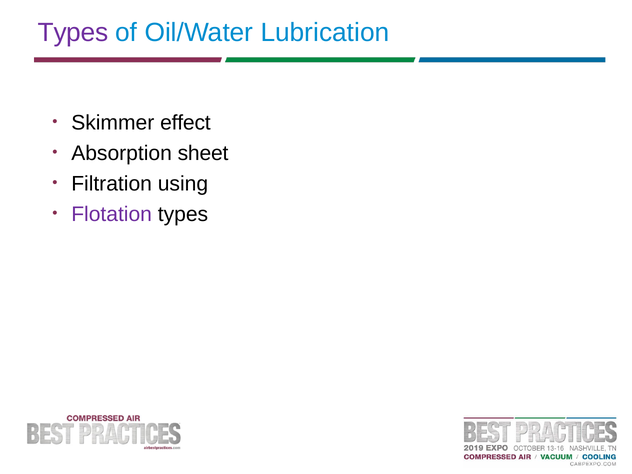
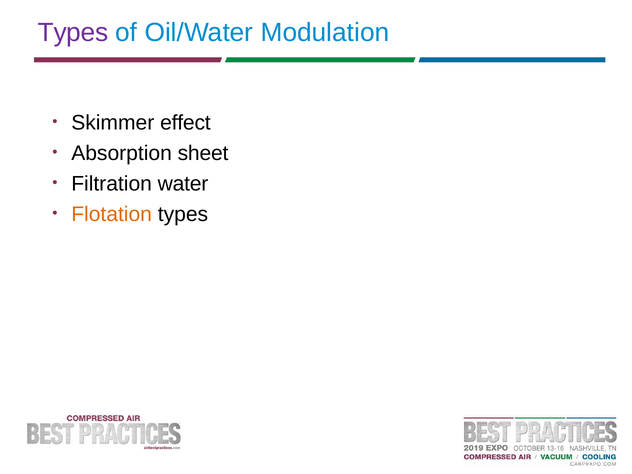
Lubrication: Lubrication -> Modulation
using: using -> water
Flotation colour: purple -> orange
